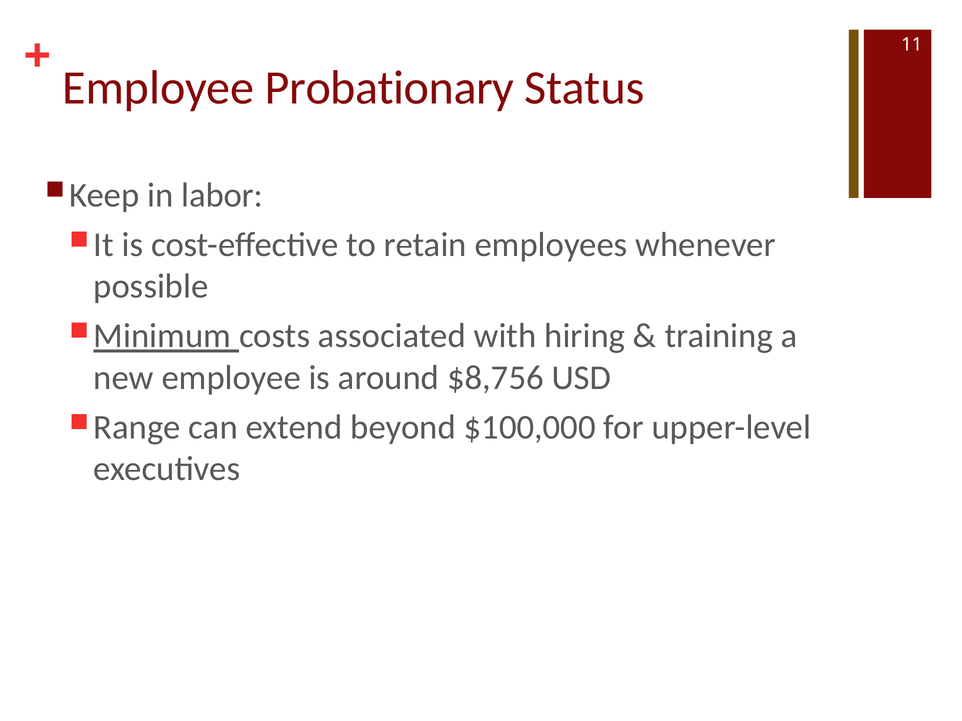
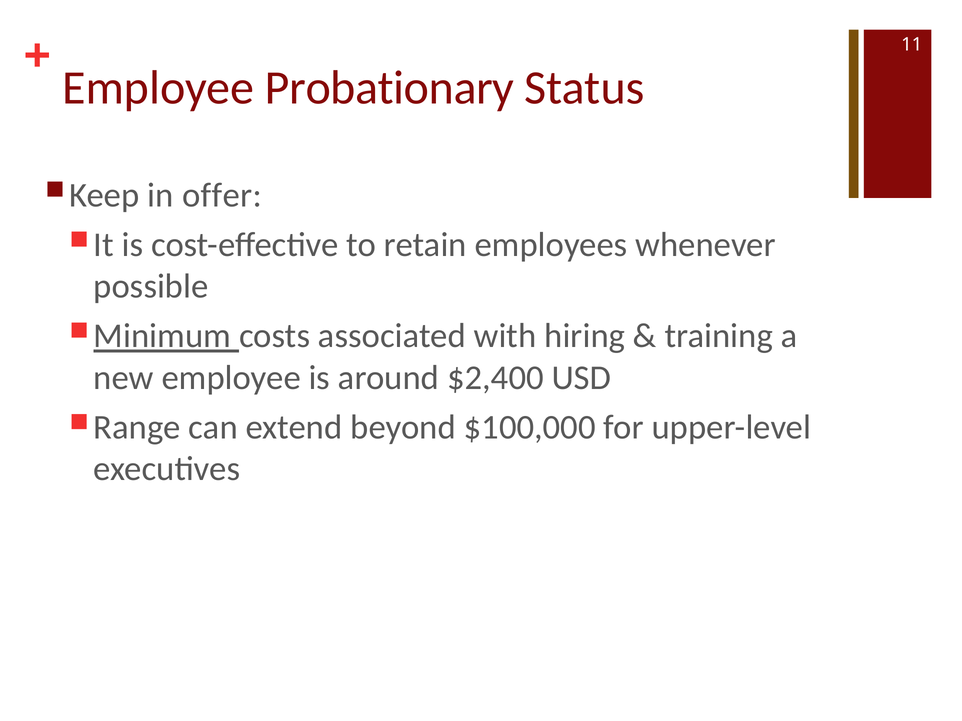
labor: labor -> offer
$8,756: $8,756 -> $2,400
